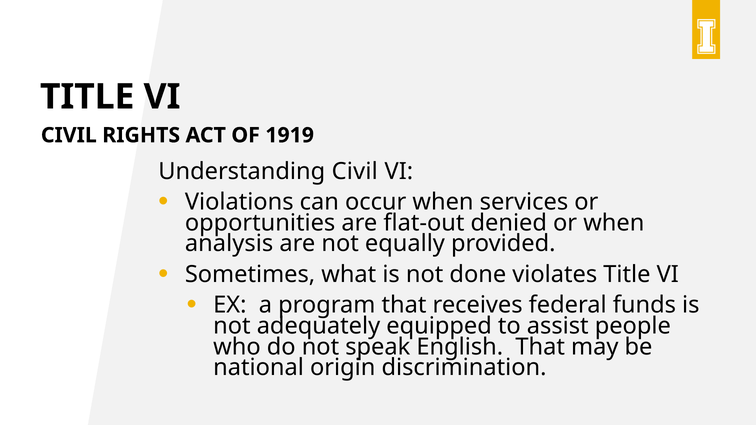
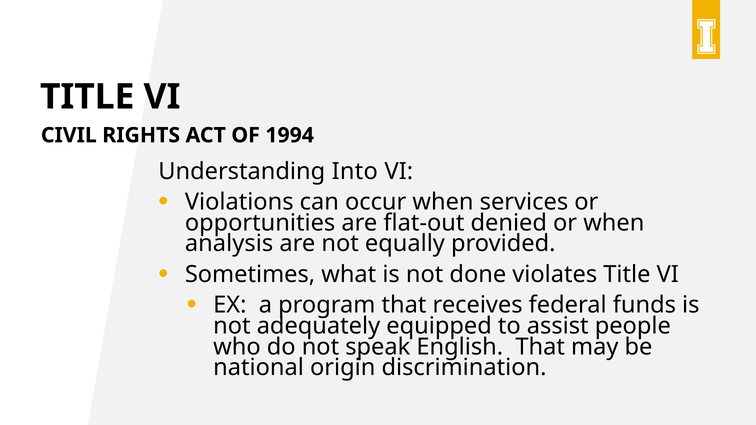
1919: 1919 -> 1994
Understanding Civil: Civil -> Into
